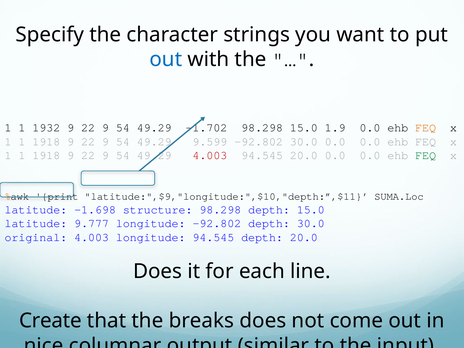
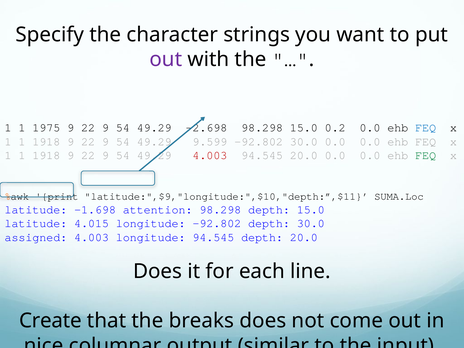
out at (166, 59) colour: blue -> purple
1932: 1932 -> 1975
-1.702: -1.702 -> -2.698
1.9: 1.9 -> 0.2
FEQ at (426, 128) colour: orange -> blue
structure: structure -> attention
9.777: 9.777 -> 4.015
original: original -> assigned
